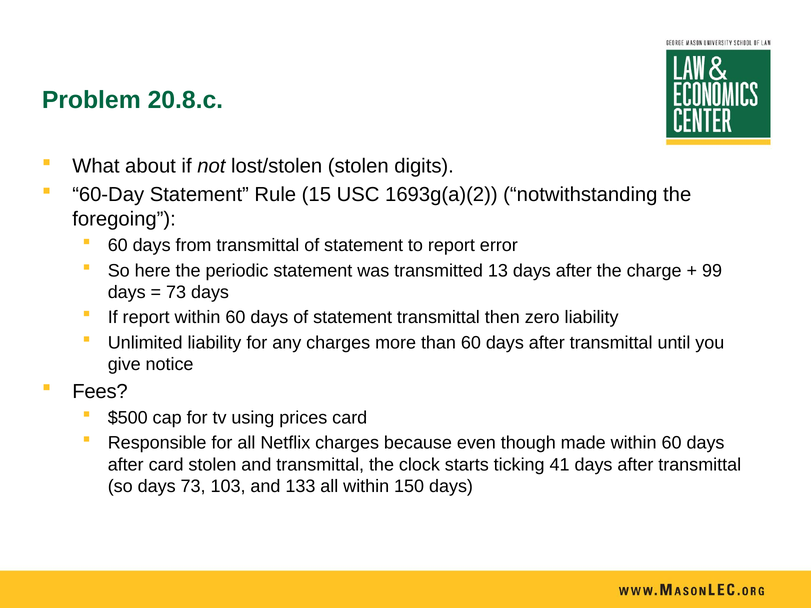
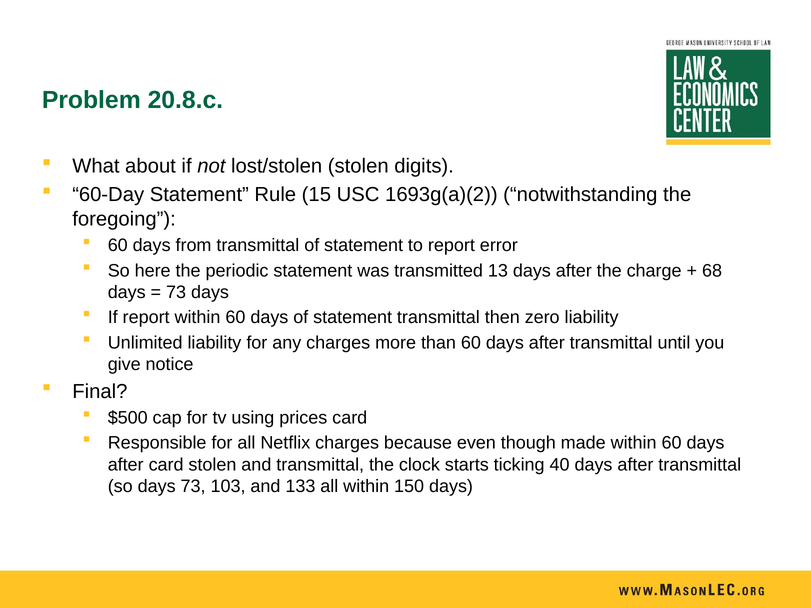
99: 99 -> 68
Fees: Fees -> Final
41: 41 -> 40
